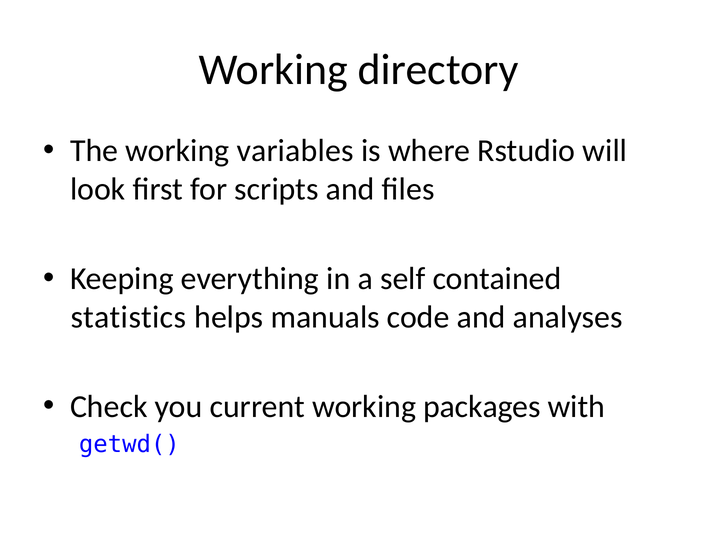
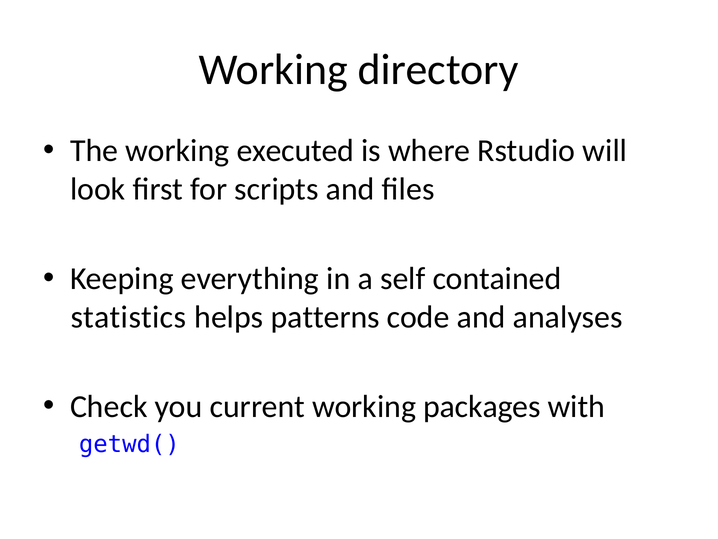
variables: variables -> executed
manuals: manuals -> patterns
